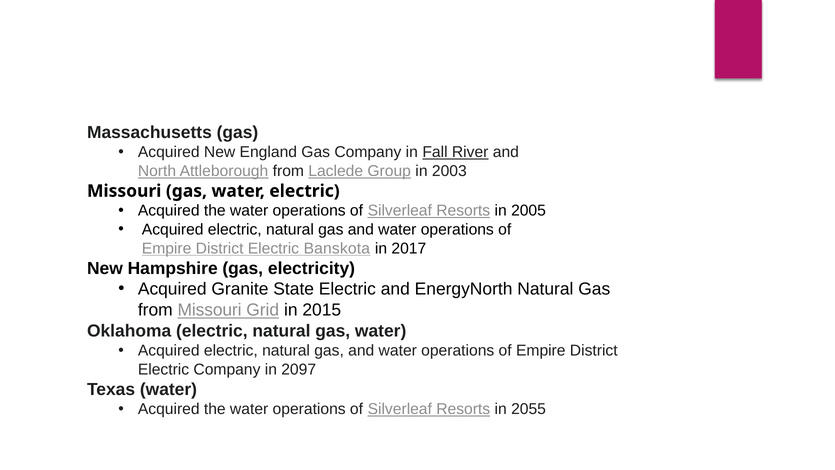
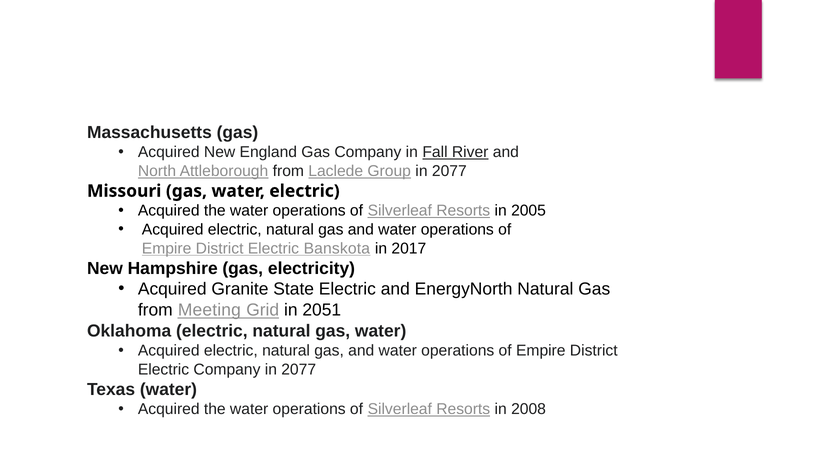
Group in 2003: 2003 -> 2077
from Missouri: Missouri -> Meeting
2015: 2015 -> 2051
Company in 2097: 2097 -> 2077
2055: 2055 -> 2008
